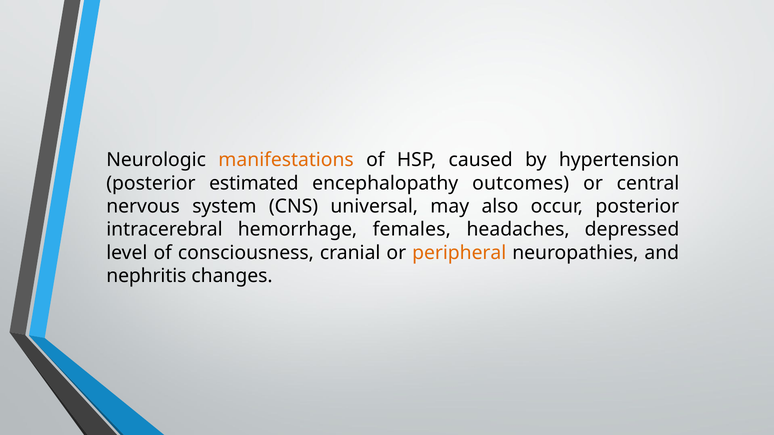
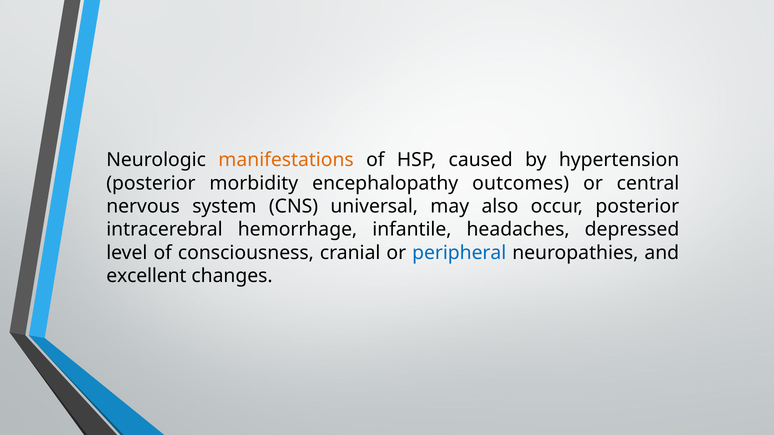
estimated: estimated -> morbidity
females: females -> infantile
peripheral colour: orange -> blue
nephritis: nephritis -> excellent
